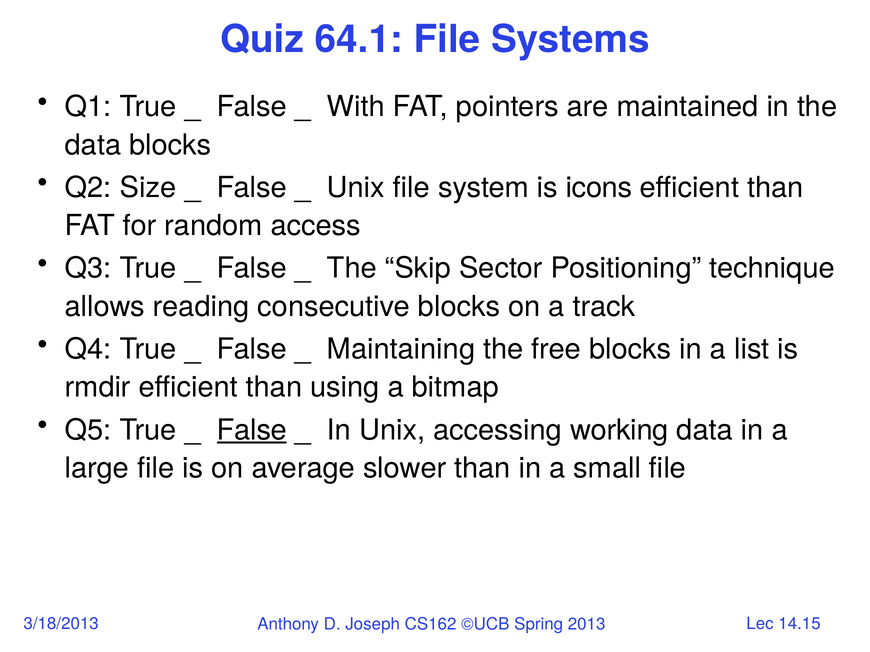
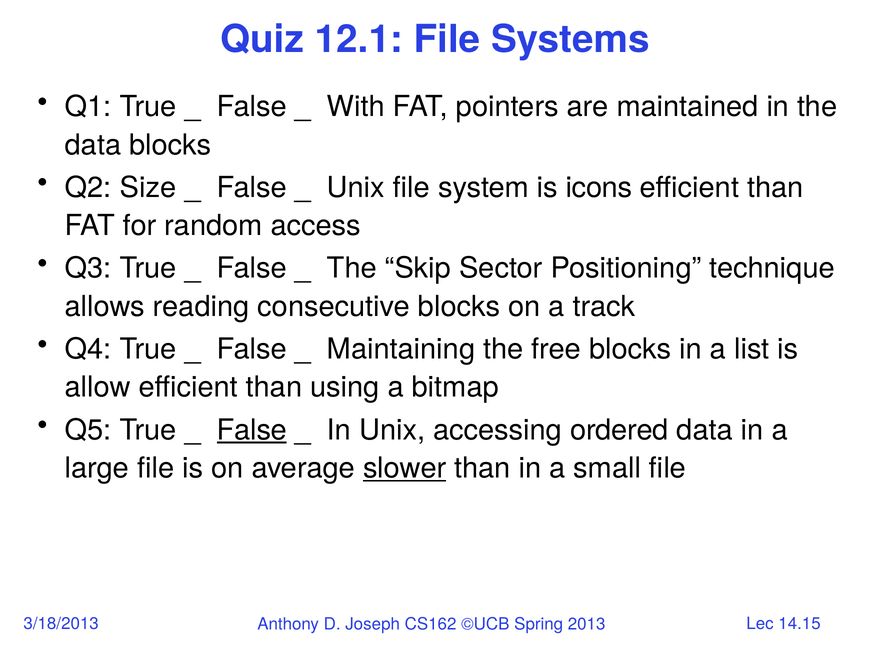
64.1: 64.1 -> 12.1
rmdir: rmdir -> allow
working: working -> ordered
slower underline: none -> present
